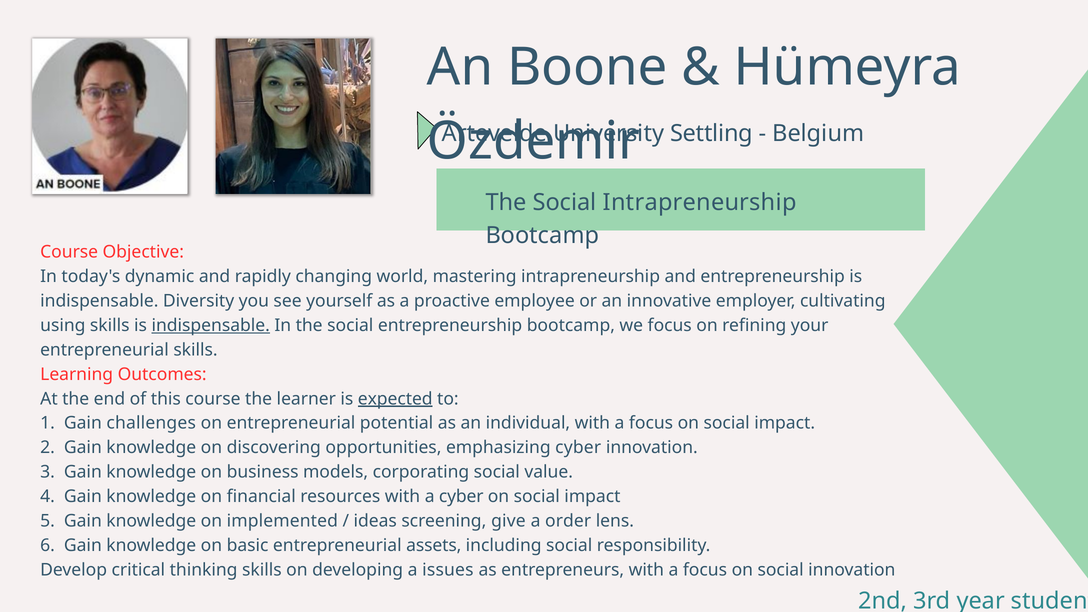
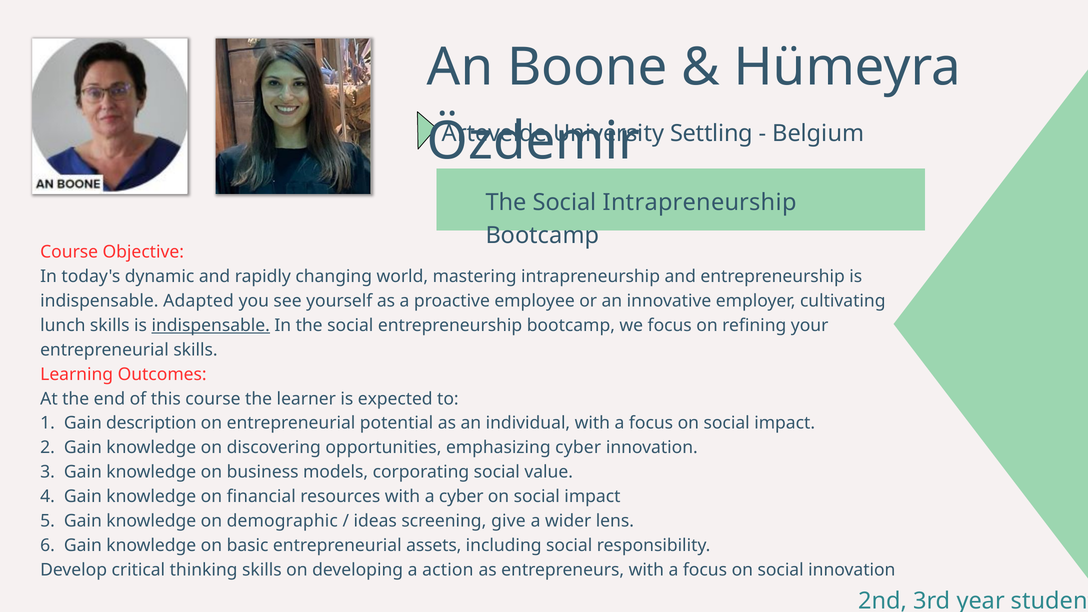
Diversity: Diversity -> Adapted
using: using -> lunch
expected underline: present -> none
challenges: challenges -> description
implemented: implemented -> demographic
order: order -> wider
issues: issues -> action
